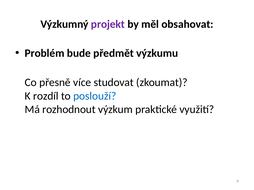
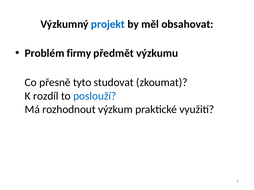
projekt colour: purple -> blue
bude: bude -> firmy
více: více -> tyto
